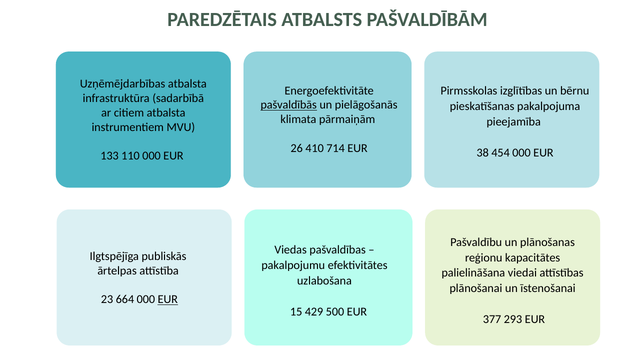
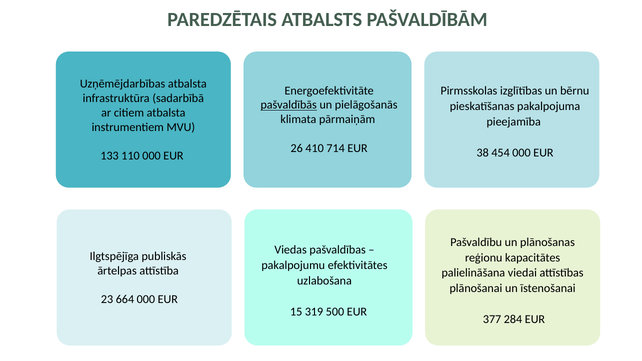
EUR at (168, 300) underline: present -> none
429: 429 -> 319
293: 293 -> 284
